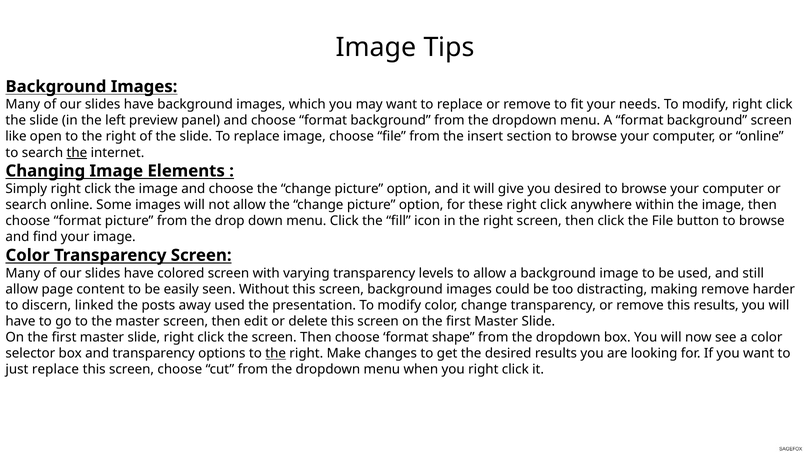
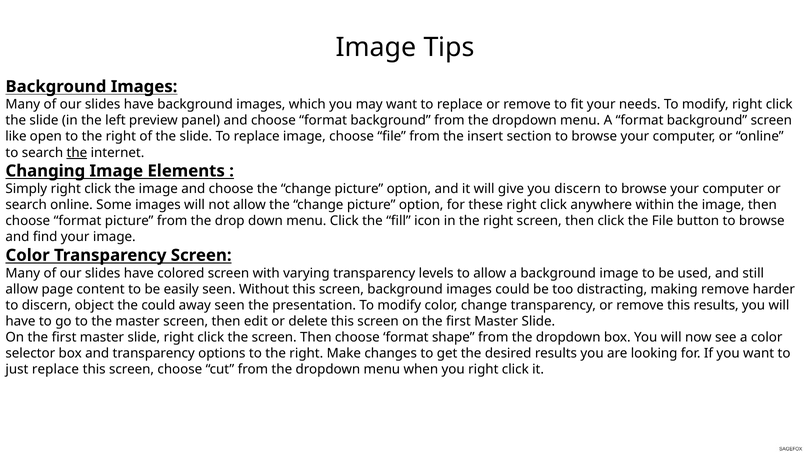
you desired: desired -> discern
linked: linked -> object
the posts: posts -> could
away used: used -> seen
the at (276, 354) underline: present -> none
